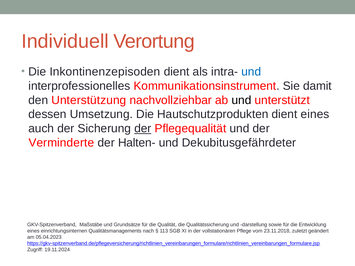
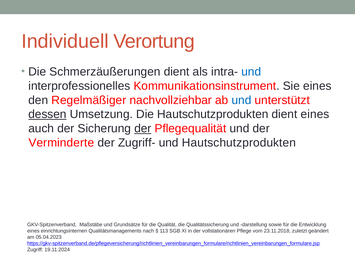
Inkontinenzepisoden: Inkontinenzepisoden -> Schmerzäußerungen
Sie damit: damit -> eines
Unterstützung: Unterstützung -> Regelmäßiger
und at (241, 100) colour: black -> blue
dessen underline: none -> present
Halten-: Halten- -> Zugriff-
und Dekubitusgefährdeter: Dekubitusgefährdeter -> Hautschutzprodukten
